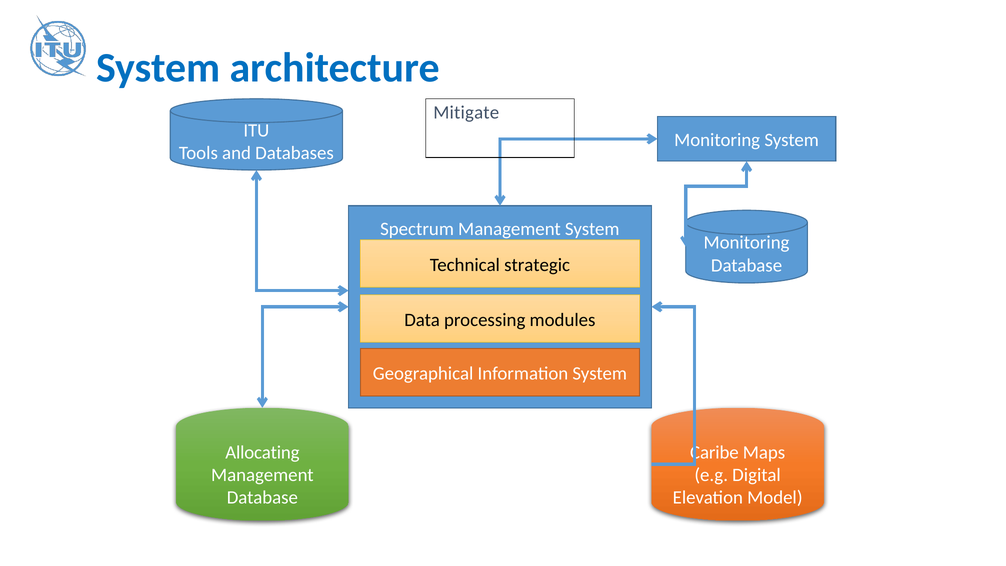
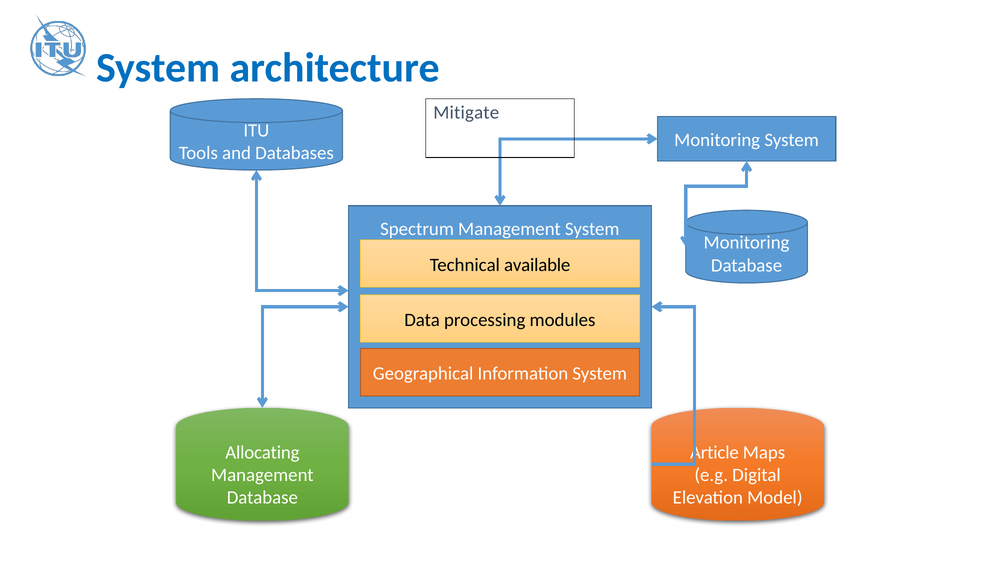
strategic: strategic -> available
Caribe: Caribe -> Article
